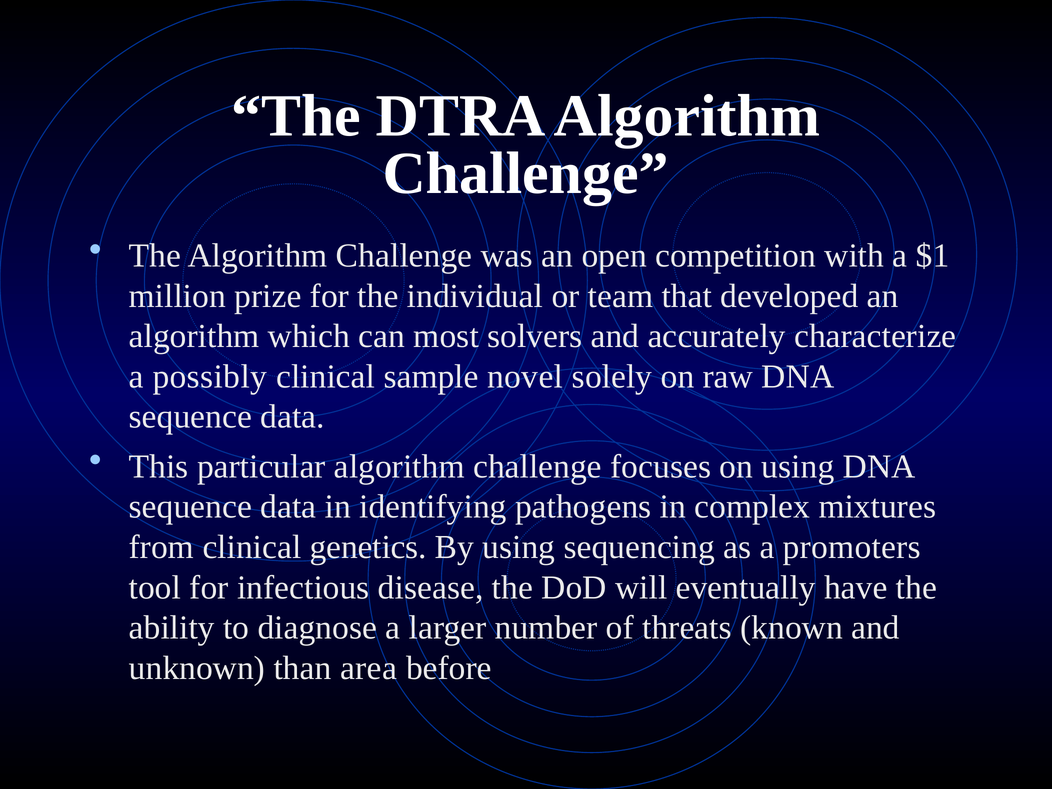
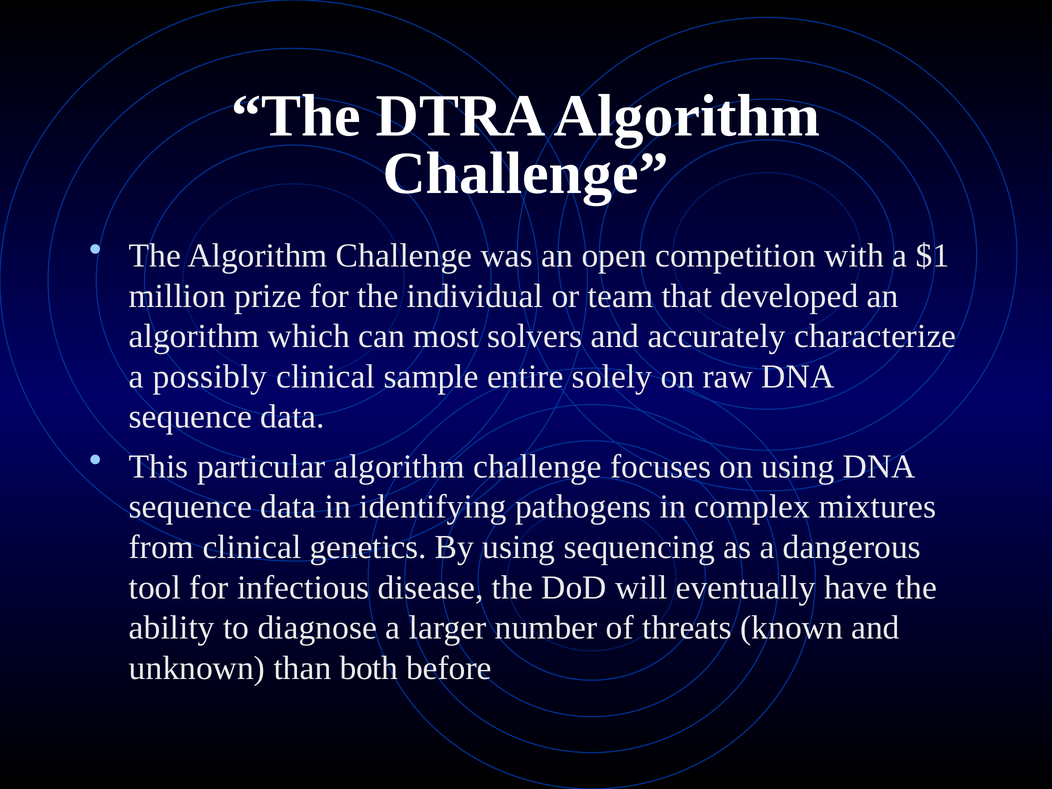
novel: novel -> entire
promoters: promoters -> dangerous
area: area -> both
